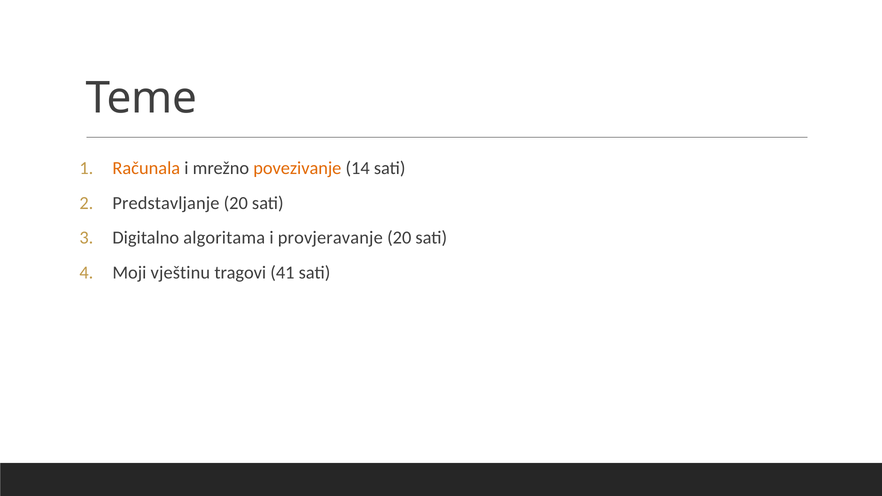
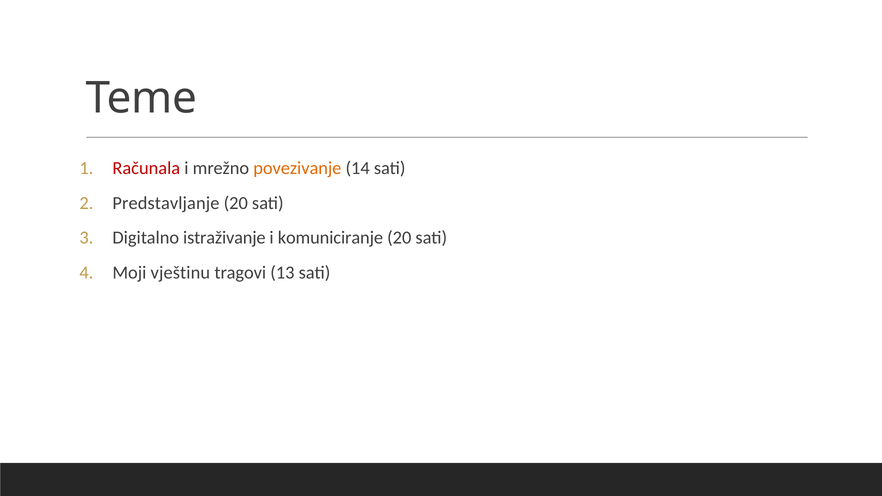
Računala colour: orange -> red
algoritama: algoritama -> istraživanje
provjeravanje: provjeravanje -> komuniciranje
41: 41 -> 13
